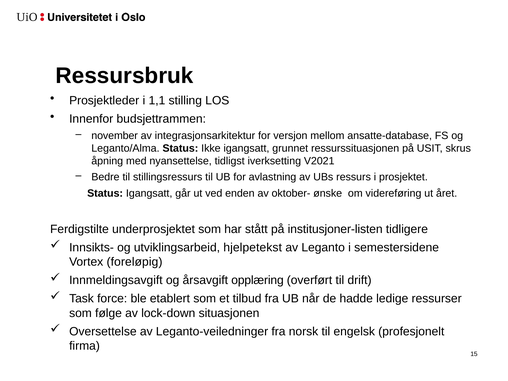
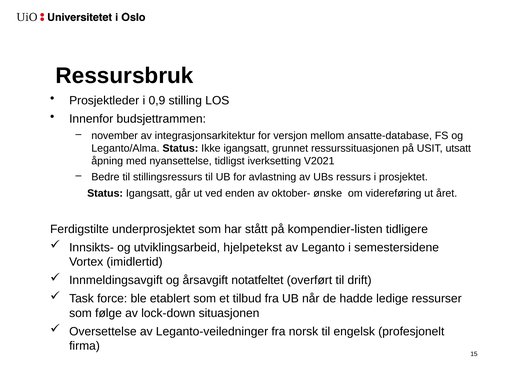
1,1: 1,1 -> 0,9
skrus: skrus -> utsatt
institusjoner-listen: institusjoner-listen -> kompendier-listen
foreløpig: foreløpig -> imidlertid
opplæring: opplæring -> notatfeltet
